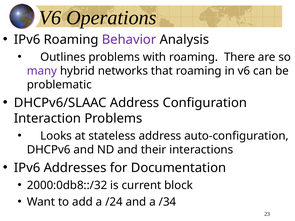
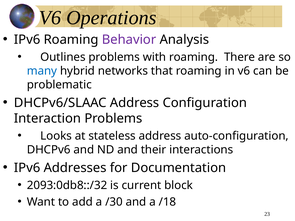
many colour: purple -> blue
2000:0db8::/32: 2000:0db8::/32 -> 2093:0db8::/32
/24: /24 -> /30
/34: /34 -> /18
